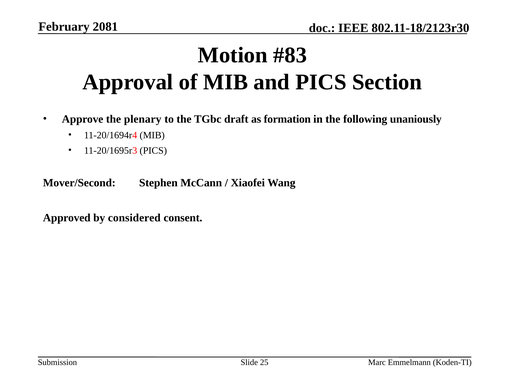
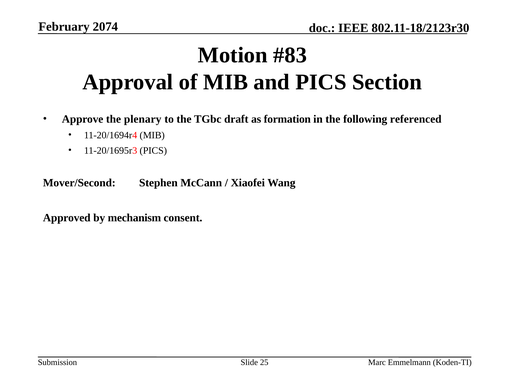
2081: 2081 -> 2074
unaniously: unaniously -> referenced
considered: considered -> mechanism
